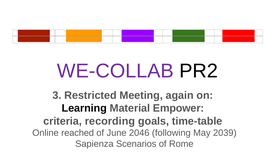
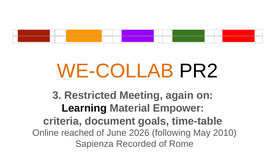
WE-COLLAB colour: purple -> orange
recording: recording -> document
2046: 2046 -> 2026
2039: 2039 -> 2010
Scenarios: Scenarios -> Recorded
